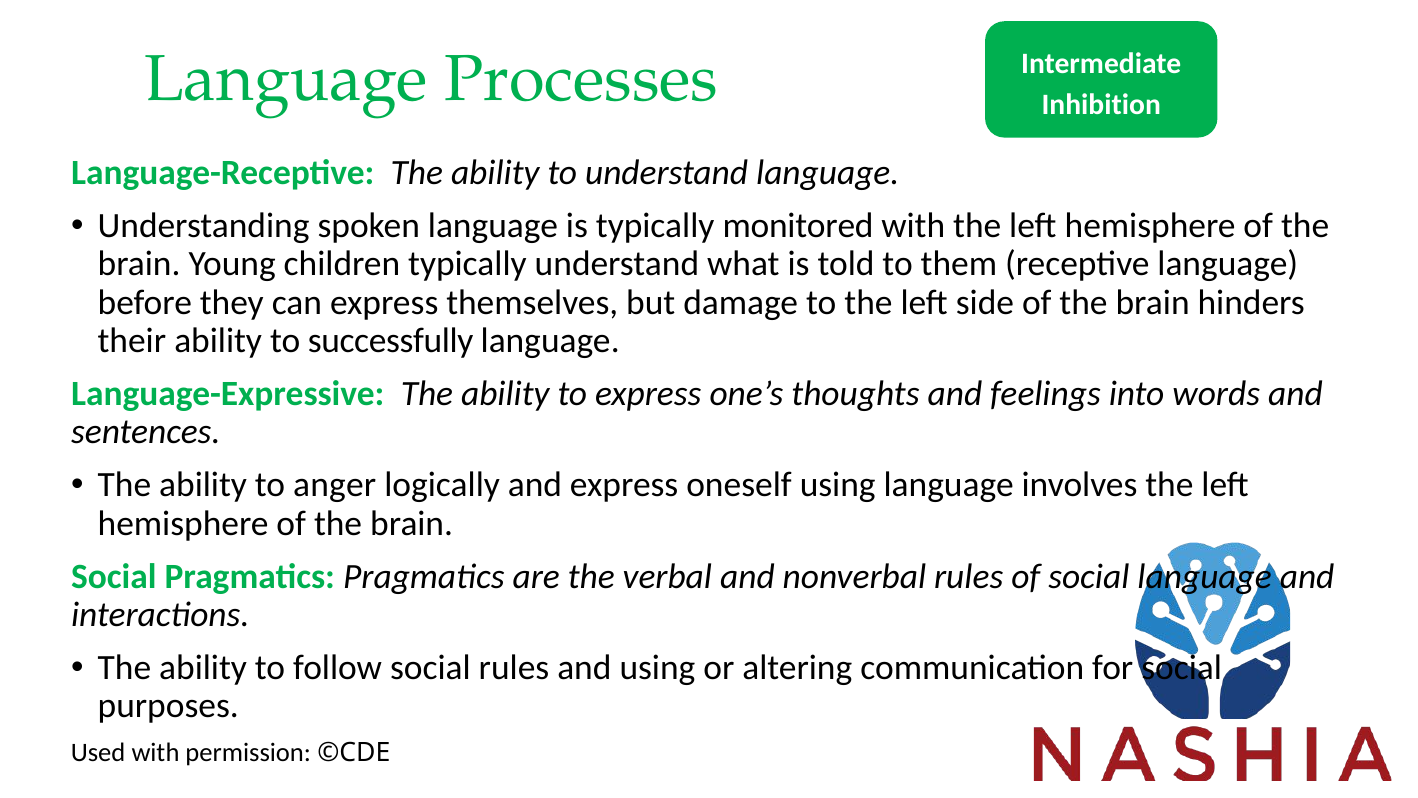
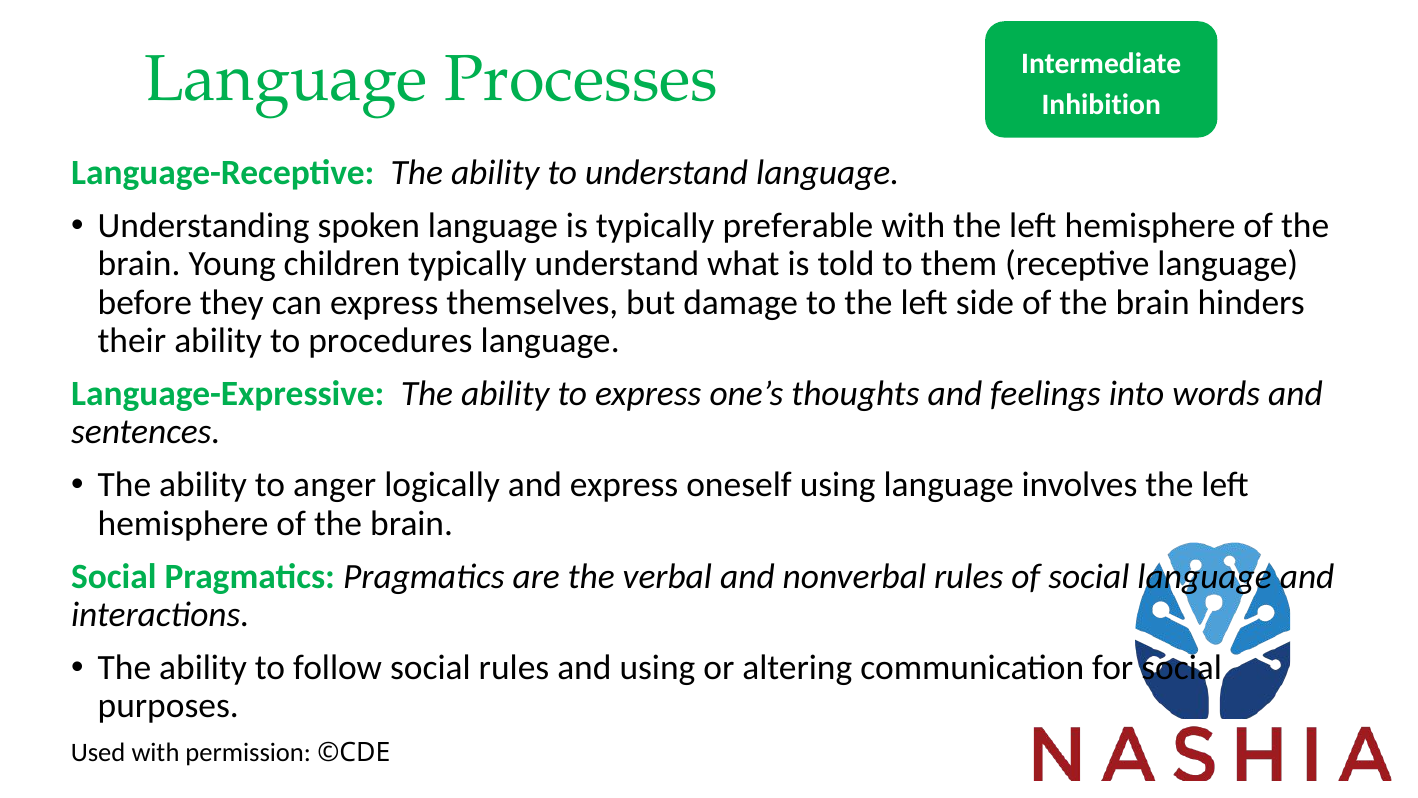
monitored: monitored -> preferable
successfully: successfully -> procedures
